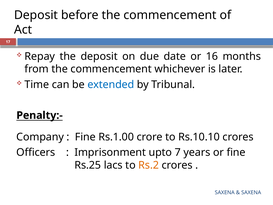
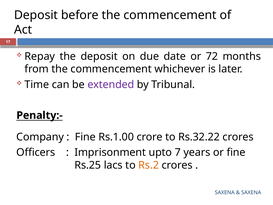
16: 16 -> 72
extended colour: blue -> purple
Rs.10.10: Rs.10.10 -> Rs.32.22
